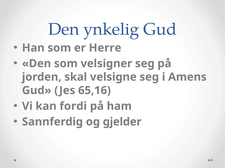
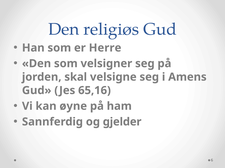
ynkelig: ynkelig -> religiøs
fordi: fordi -> øyne
